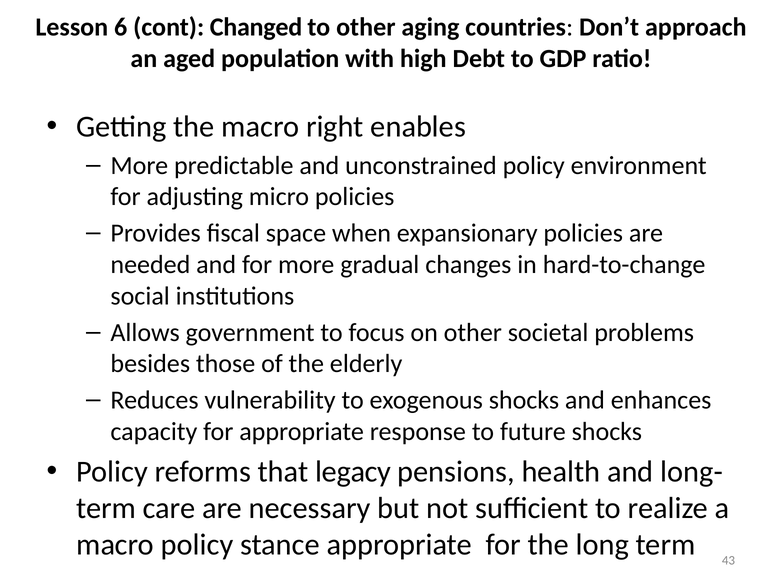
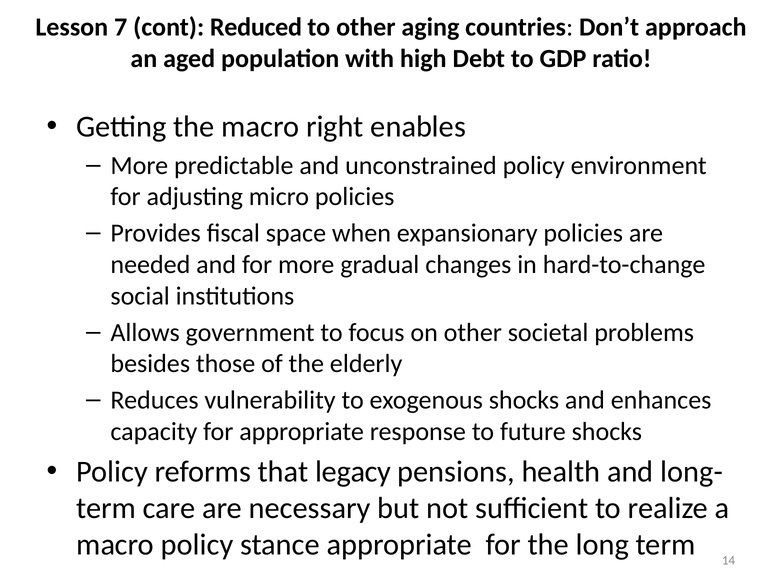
6: 6 -> 7
Changed: Changed -> Reduced
43: 43 -> 14
